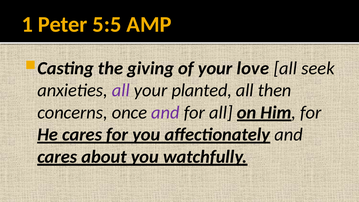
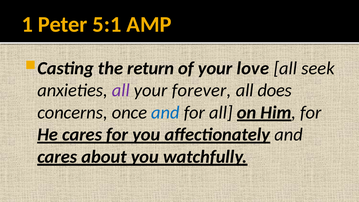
5:5: 5:5 -> 5:1
giving: giving -> return
planted: planted -> forever
then: then -> does
and at (165, 112) colour: purple -> blue
